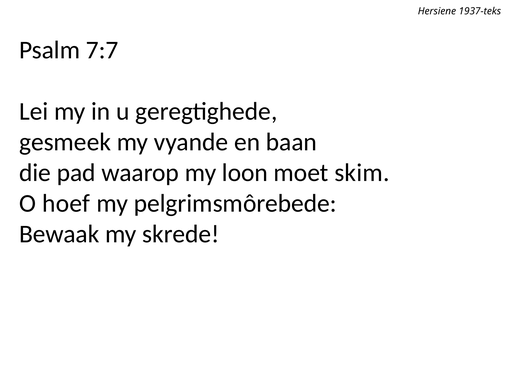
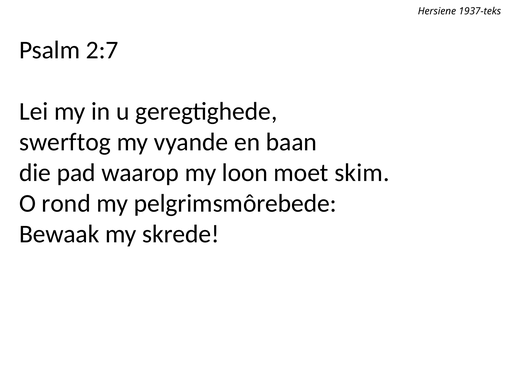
7:7: 7:7 -> 2:7
gesmeek: gesmeek -> swerftog
hoef: hoef -> rond
